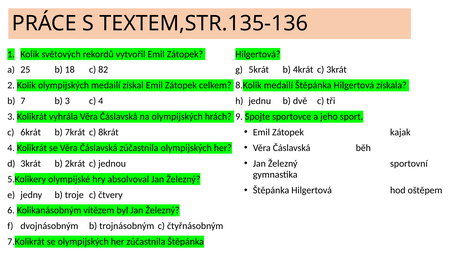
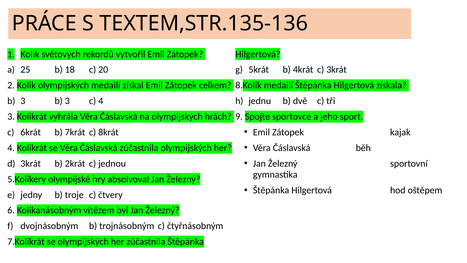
82: 82 -> 20
7 at (23, 101): 7 -> 3
